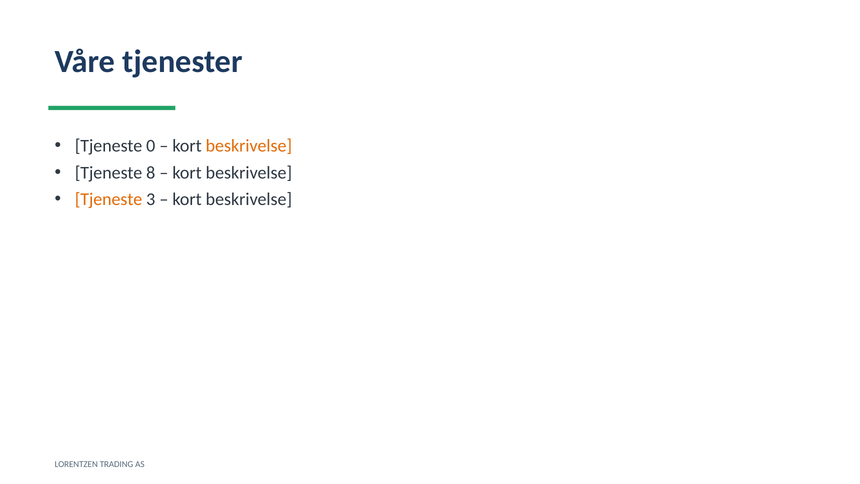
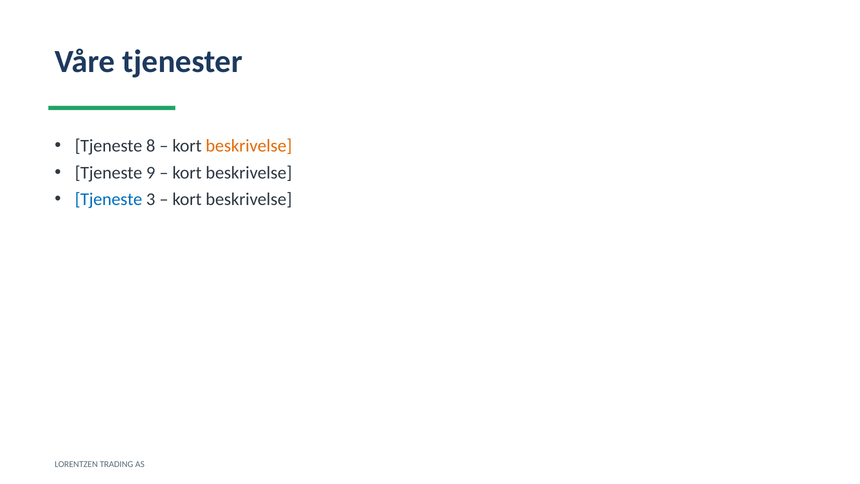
0: 0 -> 8
8: 8 -> 9
Tjeneste at (109, 199) colour: orange -> blue
